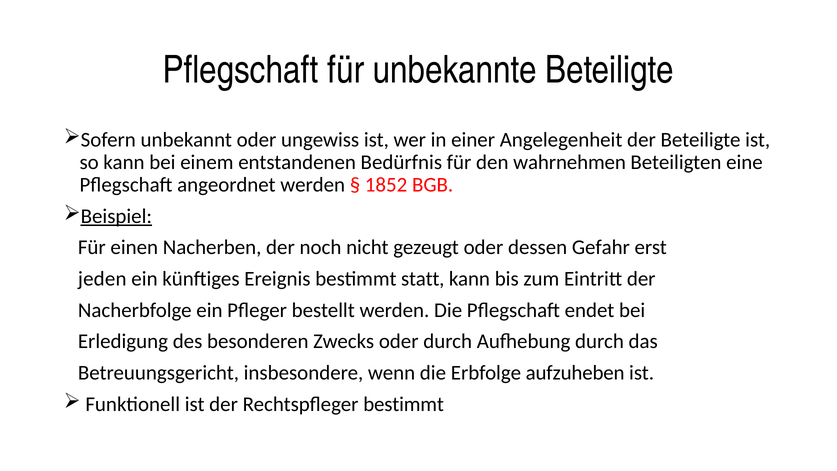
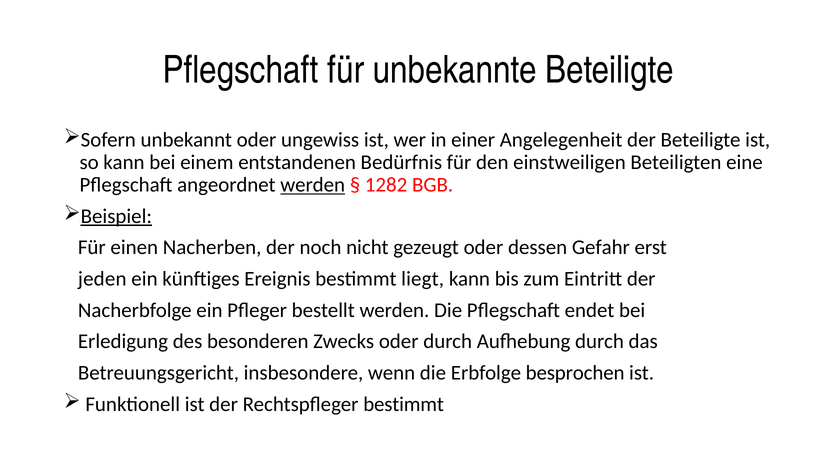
wahrnehmen: wahrnehmen -> einstweiligen
werden at (313, 185) underline: none -> present
1852: 1852 -> 1282
statt: statt -> liegt
aufzuheben: aufzuheben -> besprochen
